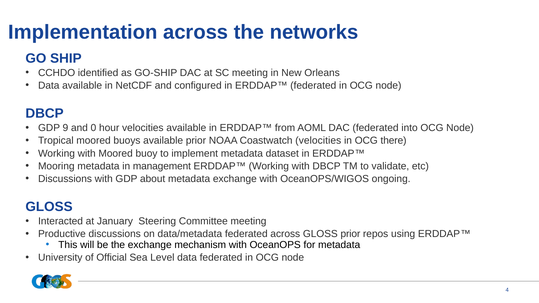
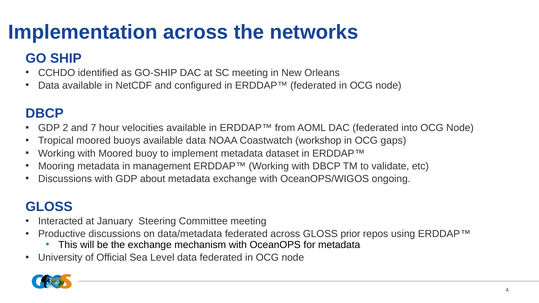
9: 9 -> 2
0: 0 -> 7
available prior: prior -> data
Coastwatch velocities: velocities -> workshop
there: there -> gaps
